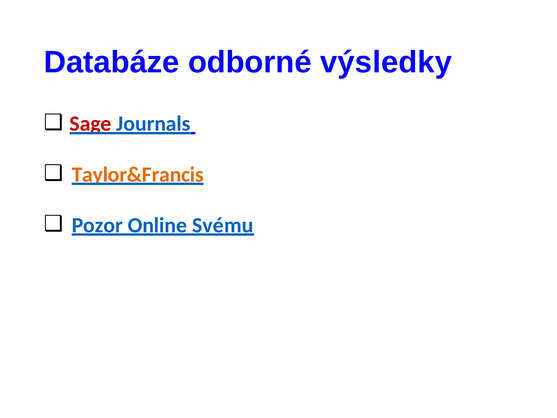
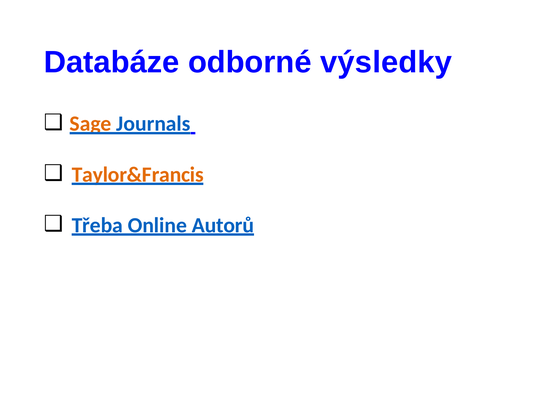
Sage colour: red -> orange
Pozor: Pozor -> Třeba
Svému: Svému -> Autorů
